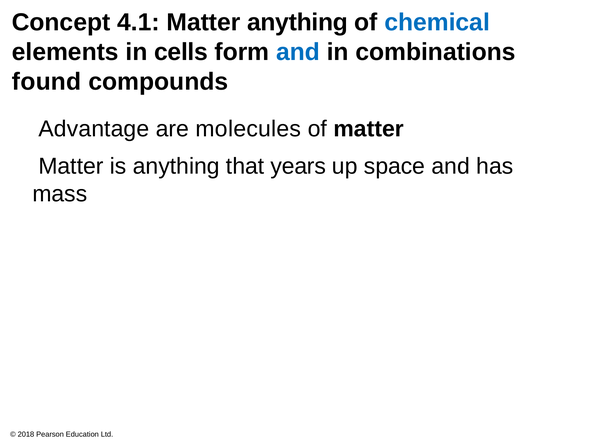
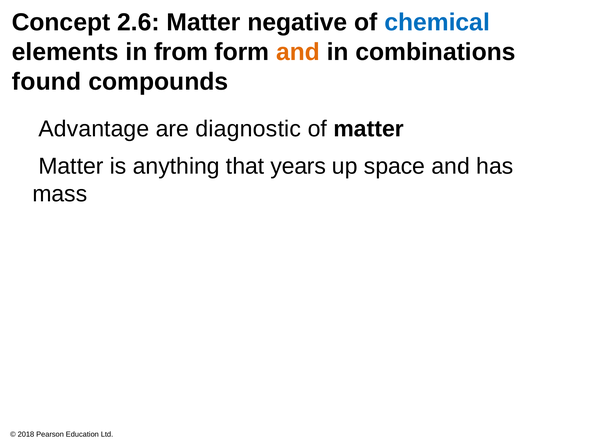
4.1: 4.1 -> 2.6
Matter anything: anything -> negative
cells: cells -> from
and at (298, 52) colour: blue -> orange
molecules: molecules -> diagnostic
